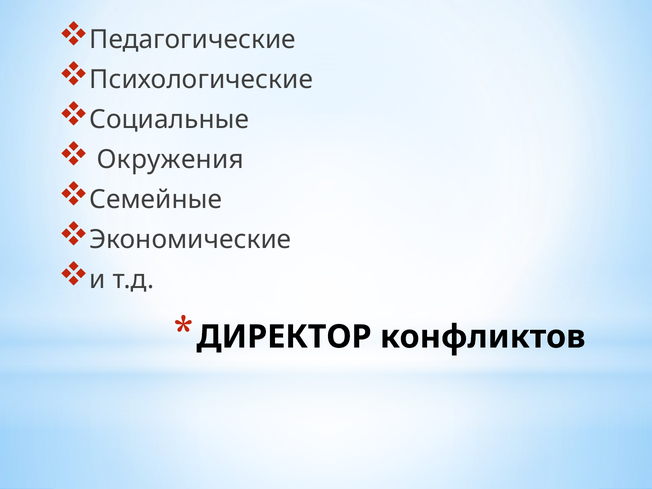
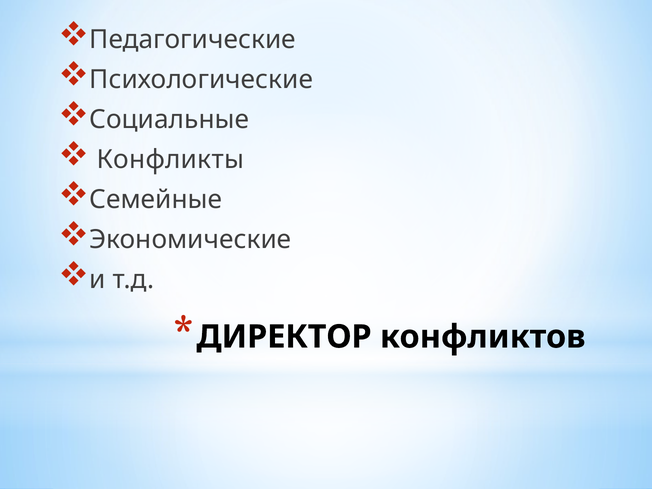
Окружения: Окружения -> Конфликты
